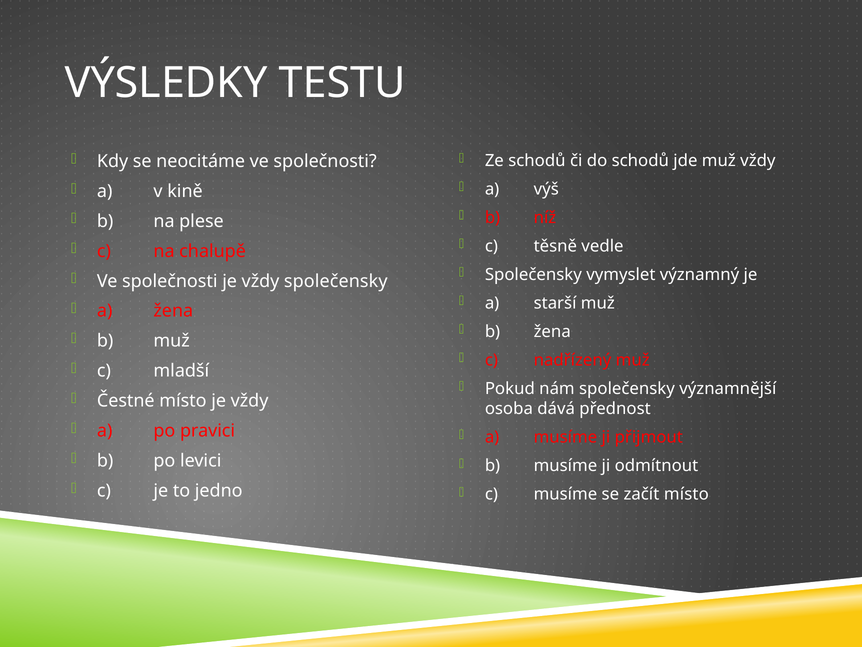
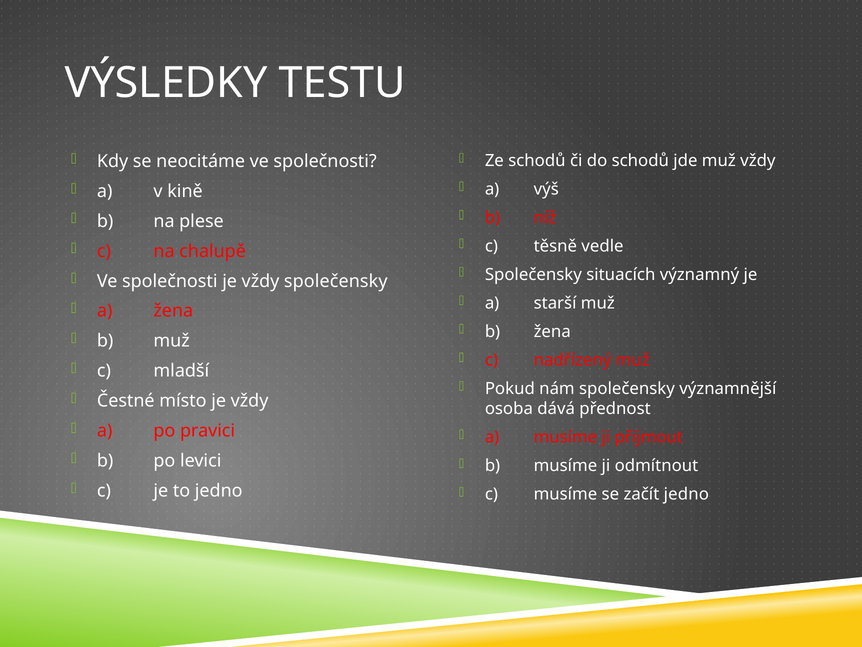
vymyslet: vymyslet -> situacích
začít místo: místo -> jedno
